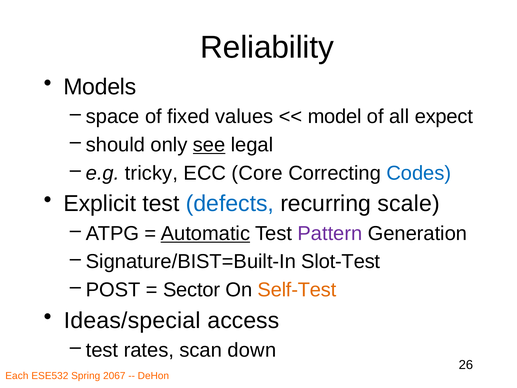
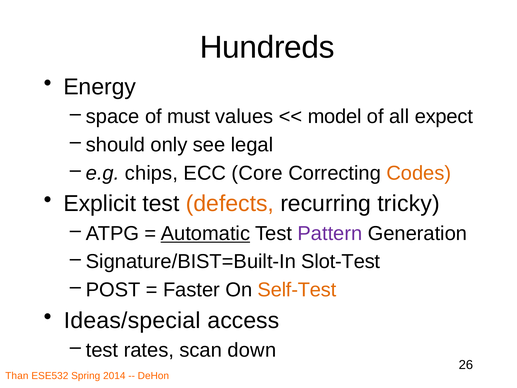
Reliability: Reliability -> Hundreds
Models: Models -> Energy
fixed: fixed -> must
see underline: present -> none
tricky: tricky -> chips
Codes colour: blue -> orange
defects colour: blue -> orange
scale: scale -> tricky
Sector: Sector -> Faster
Each: Each -> Than
2067: 2067 -> 2014
